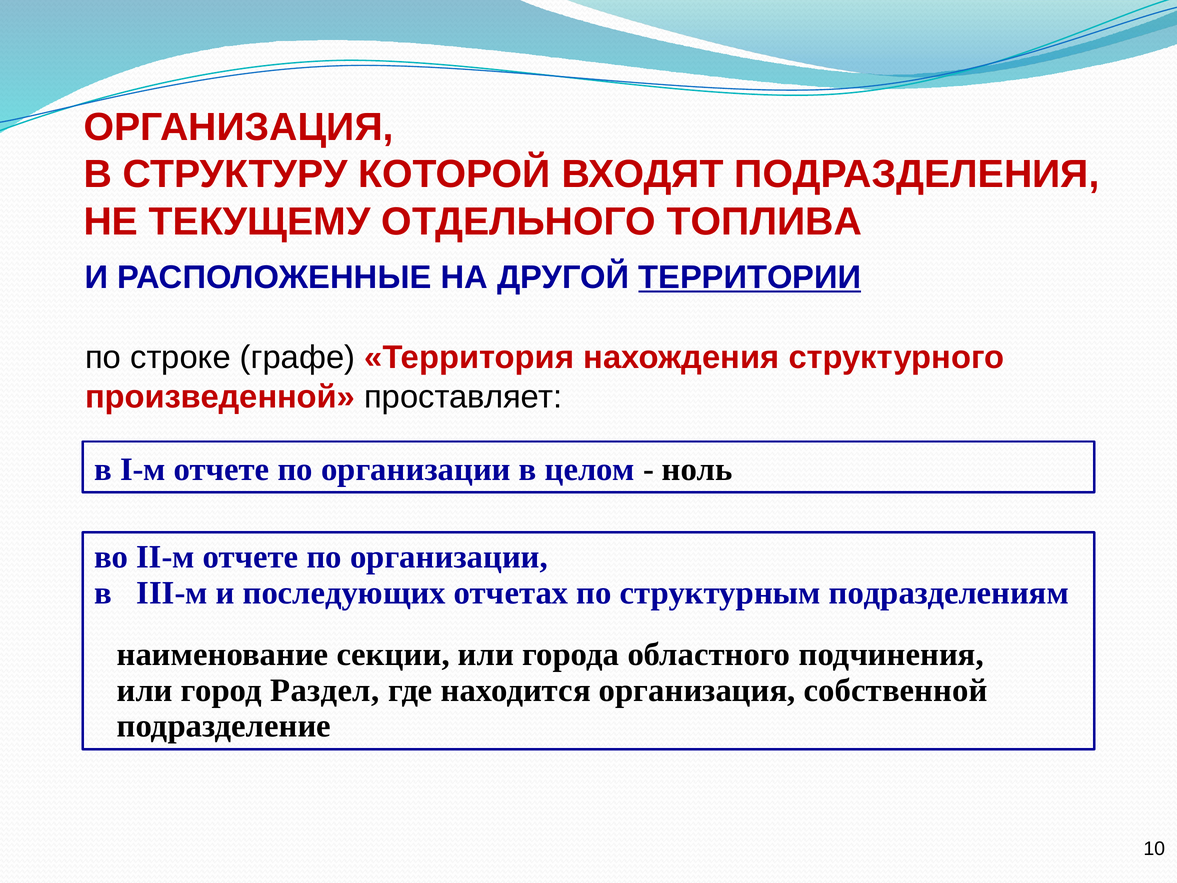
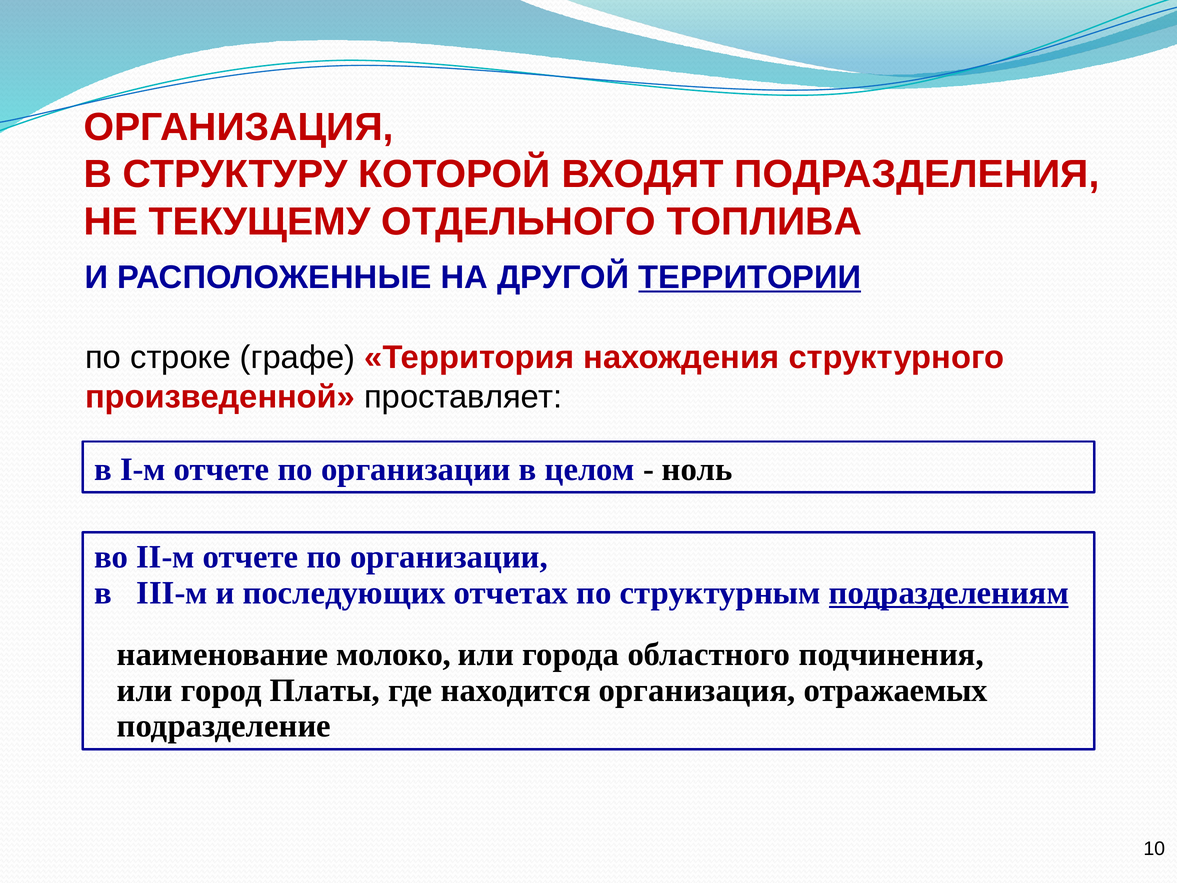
подразделениям underline: none -> present
секции: секции -> молоко
Раздел: Раздел -> Платы
собственной: собственной -> отражаемых
